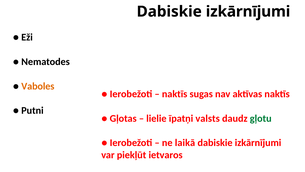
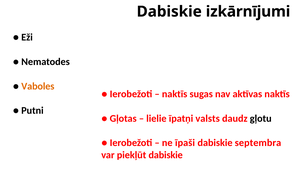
gļotu colour: green -> black
laikā: laikā -> īpaši
izkārnījumi at (258, 143): izkārnījumi -> septembra
piekļūt ietvaros: ietvaros -> dabiskie
